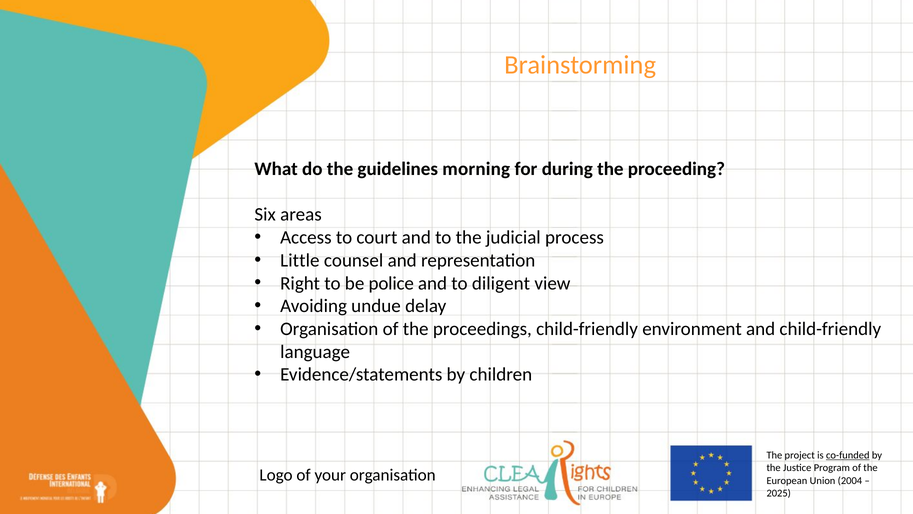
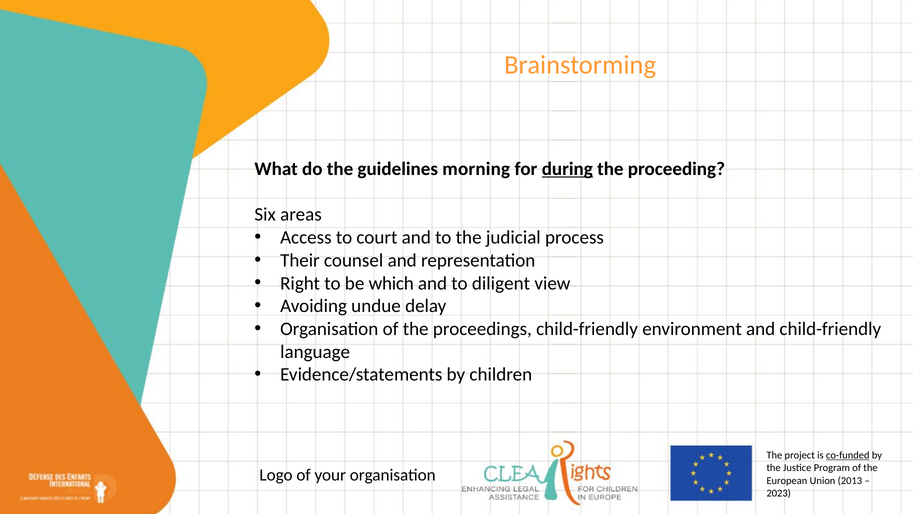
during underline: none -> present
Little: Little -> Their
police: police -> which
2004: 2004 -> 2013
2025: 2025 -> 2023
